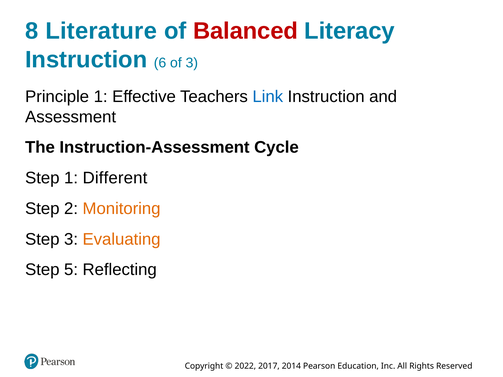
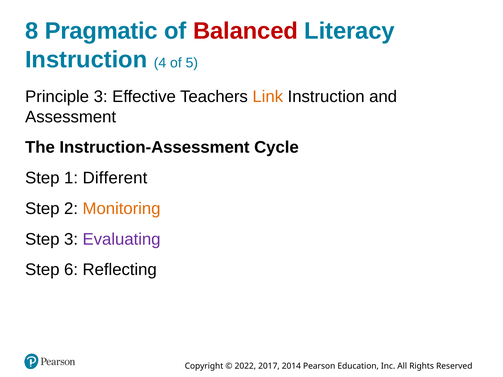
Literature: Literature -> Pragmatic
6: 6 -> 4
of 3: 3 -> 5
Principle 1: 1 -> 3
Link colour: blue -> orange
Evaluating colour: orange -> purple
5: 5 -> 6
